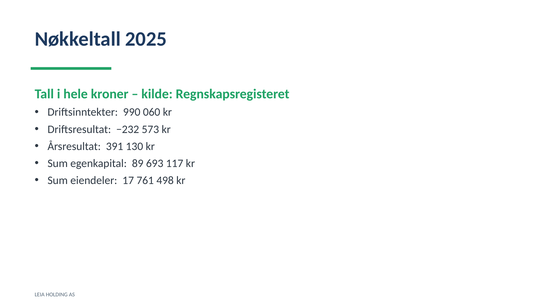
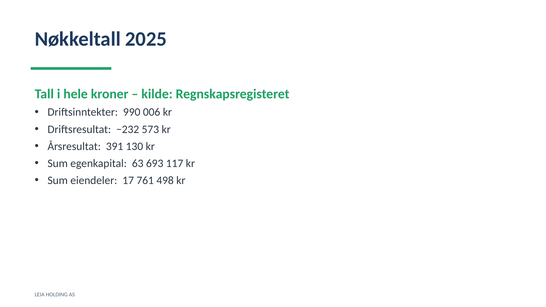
060: 060 -> 006
89: 89 -> 63
